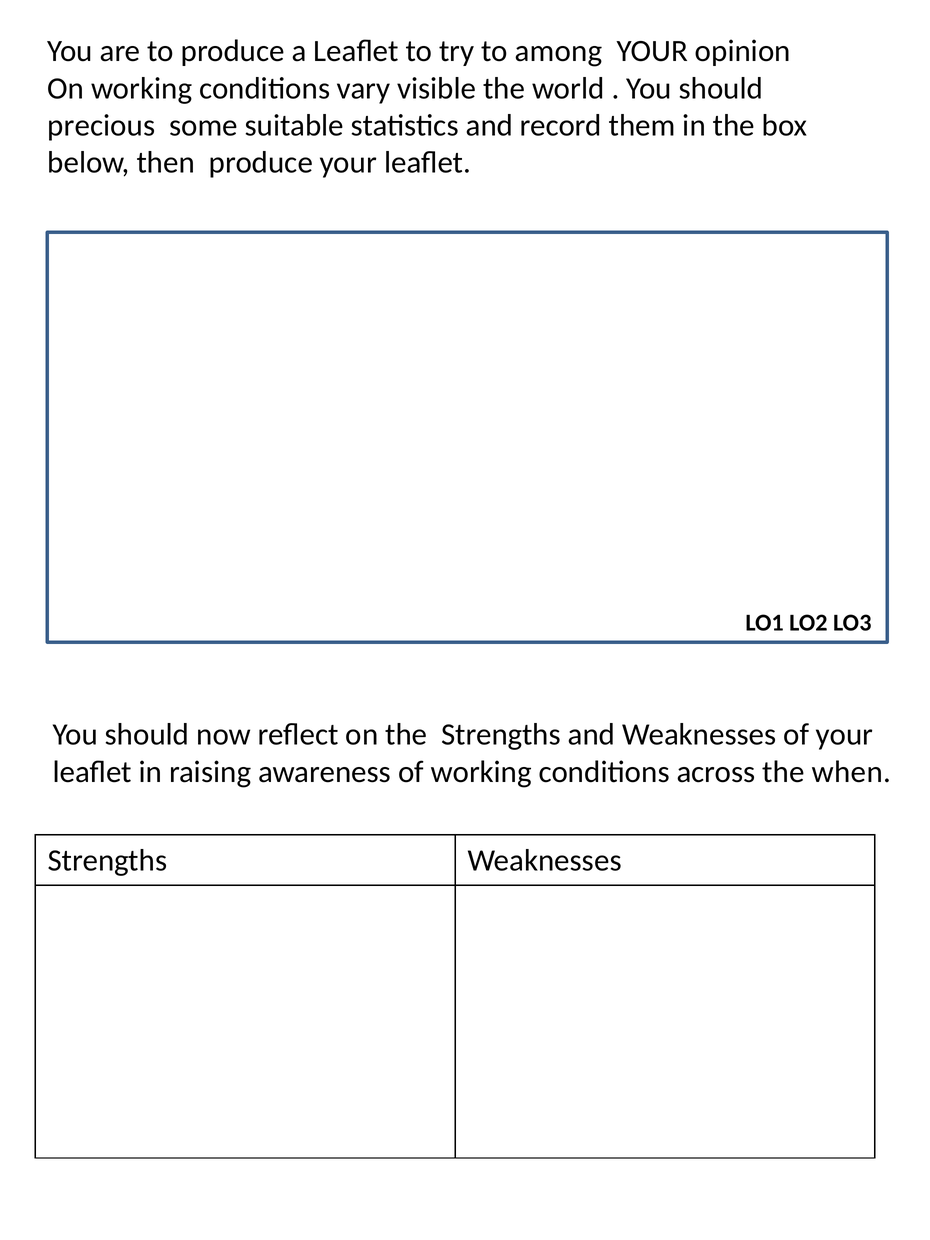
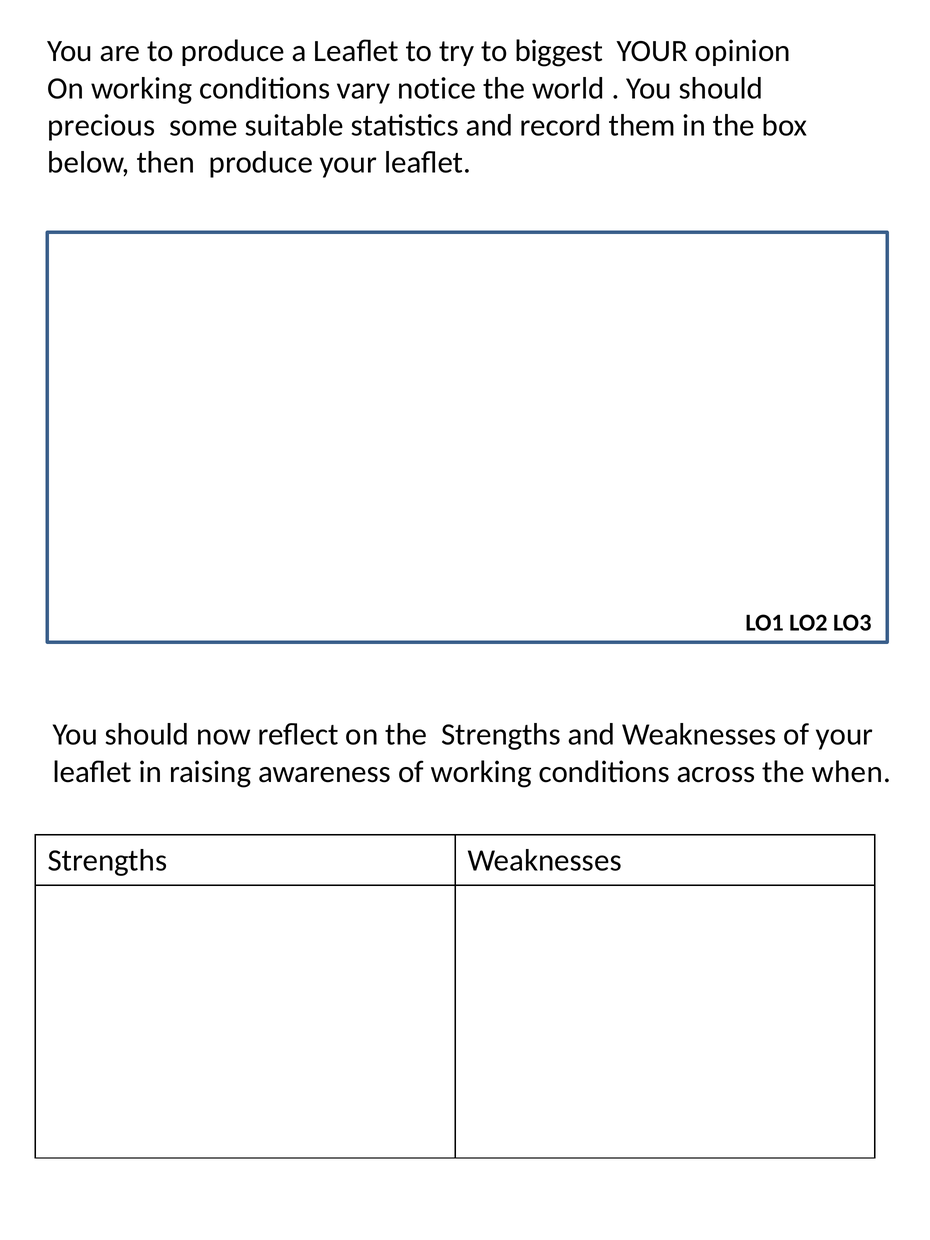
among: among -> biggest
visible: visible -> notice
